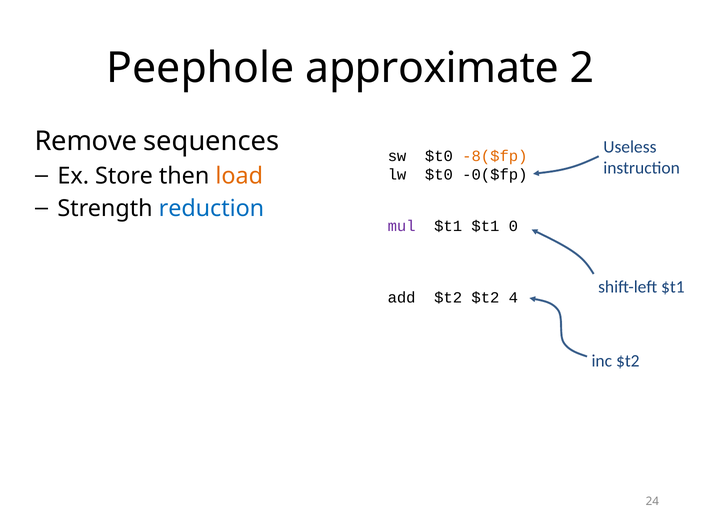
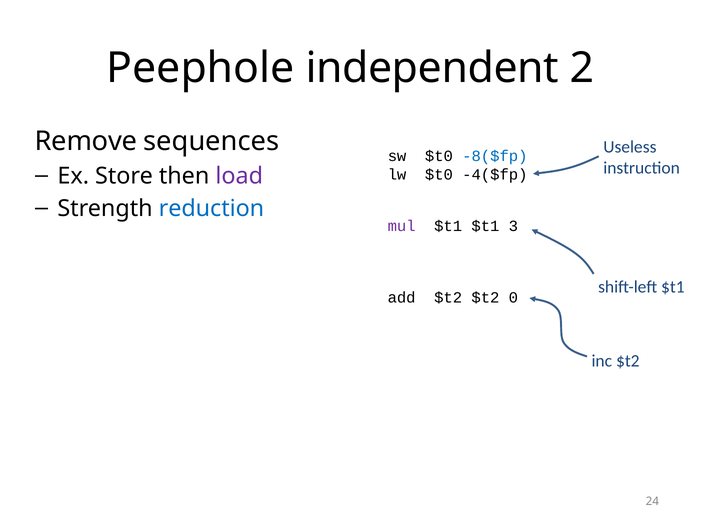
approximate: approximate -> independent
-8($fp colour: orange -> blue
load colour: orange -> purple
-0($fp: -0($fp -> -4($fp
0: 0 -> 3
4: 4 -> 0
